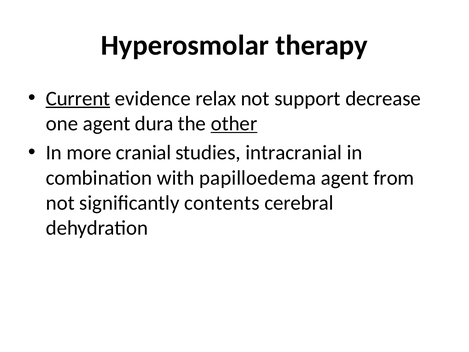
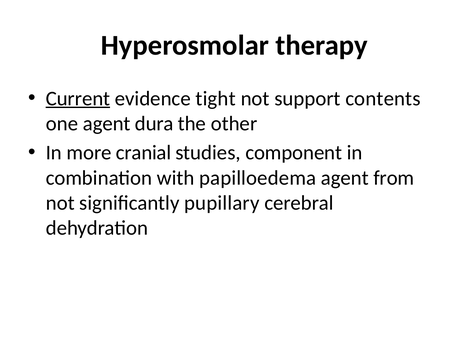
relax: relax -> tight
decrease: decrease -> contents
other underline: present -> none
intracranial: intracranial -> component
contents: contents -> pupillary
